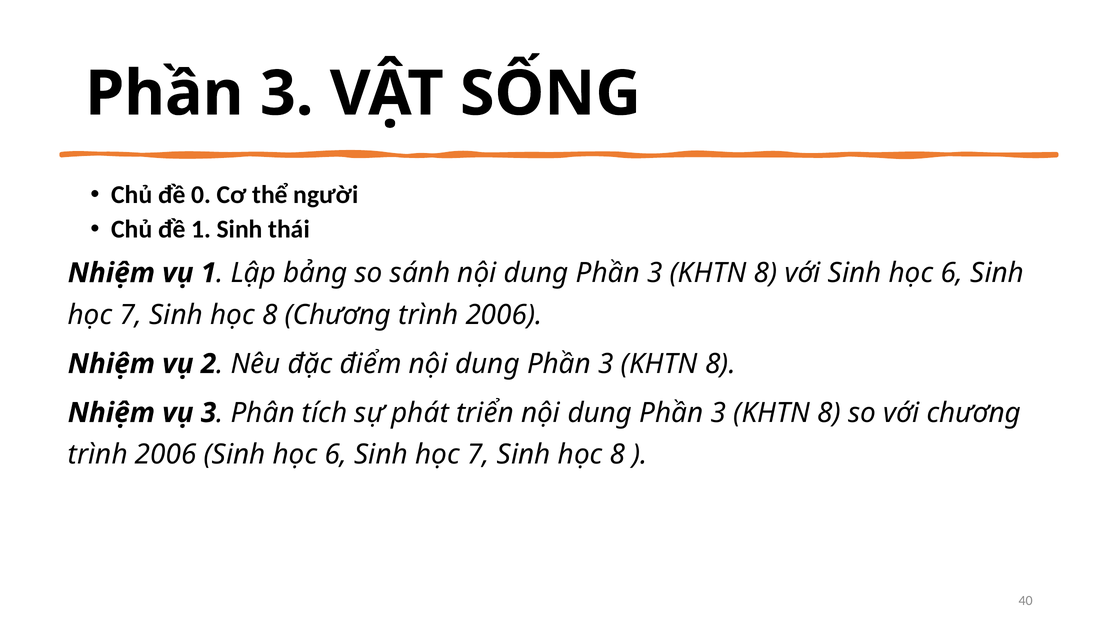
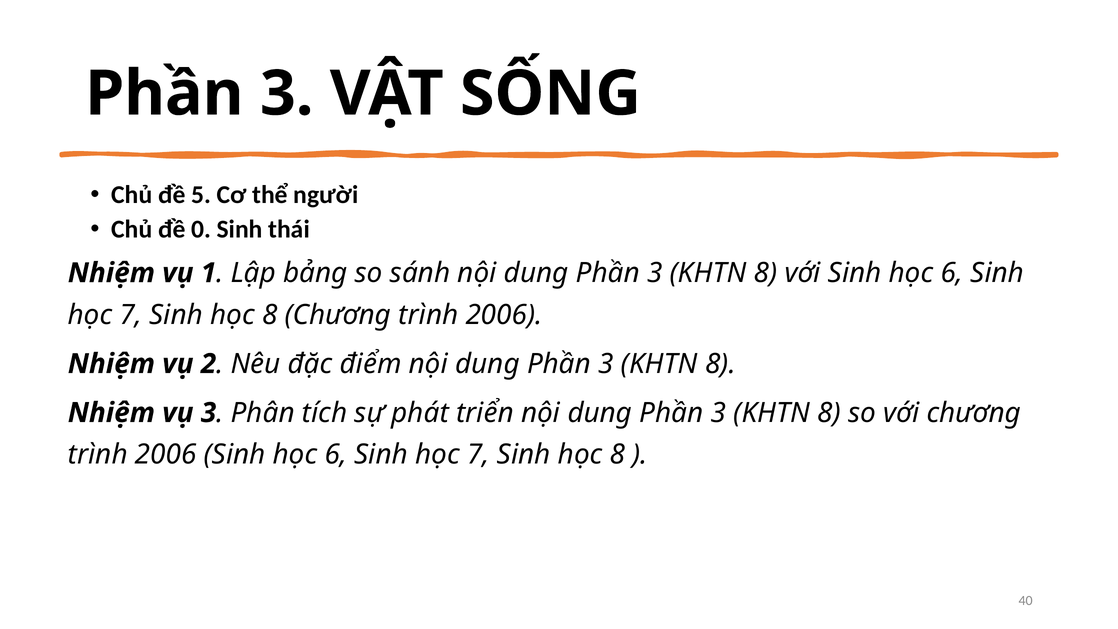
0: 0 -> 5
đề 1: 1 -> 0
